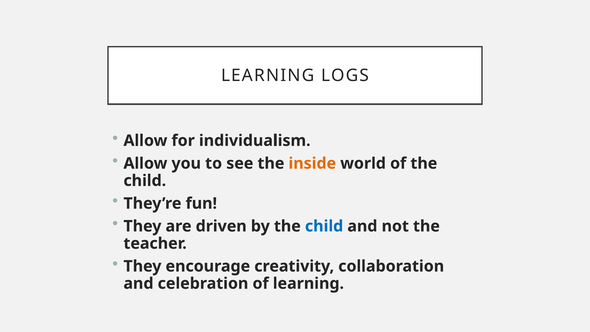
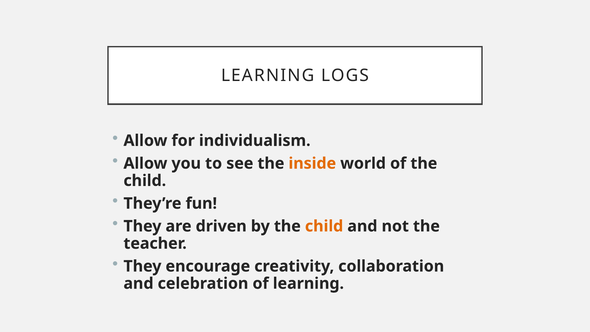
child at (324, 226) colour: blue -> orange
